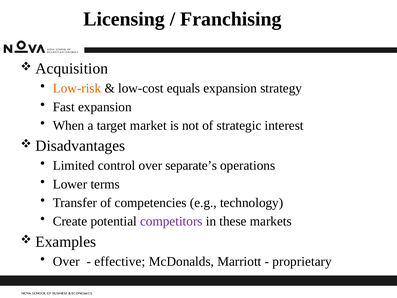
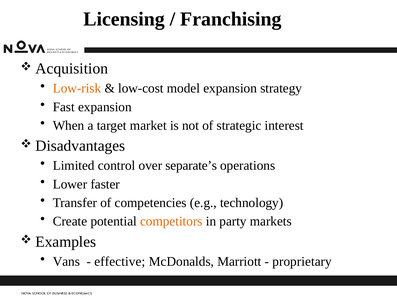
equals: equals -> model
terms: terms -> faster
competitors colour: purple -> orange
these: these -> party
Over at (66, 261): Over -> Vans
